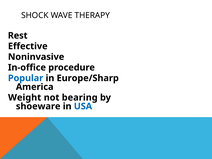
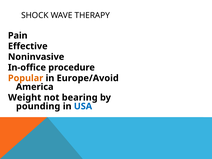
Rest: Rest -> Pain
Popular colour: blue -> orange
Europe/Sharp: Europe/Sharp -> Europe/Avoid
shoeware: shoeware -> pounding
